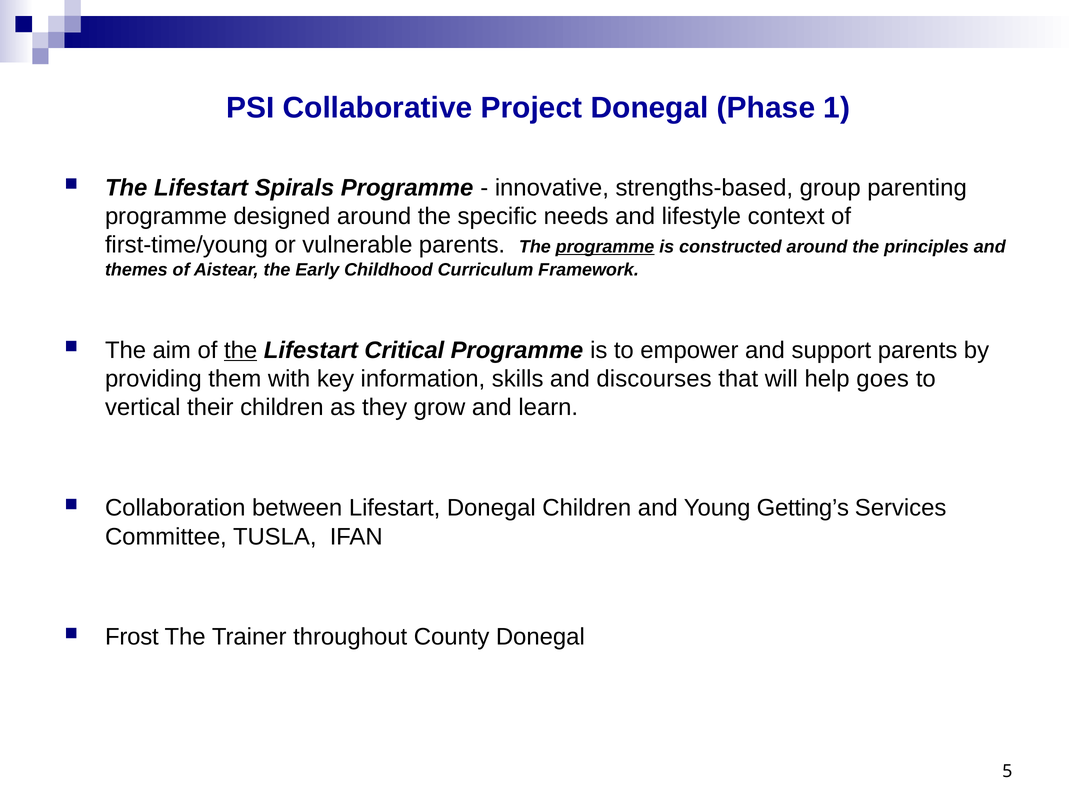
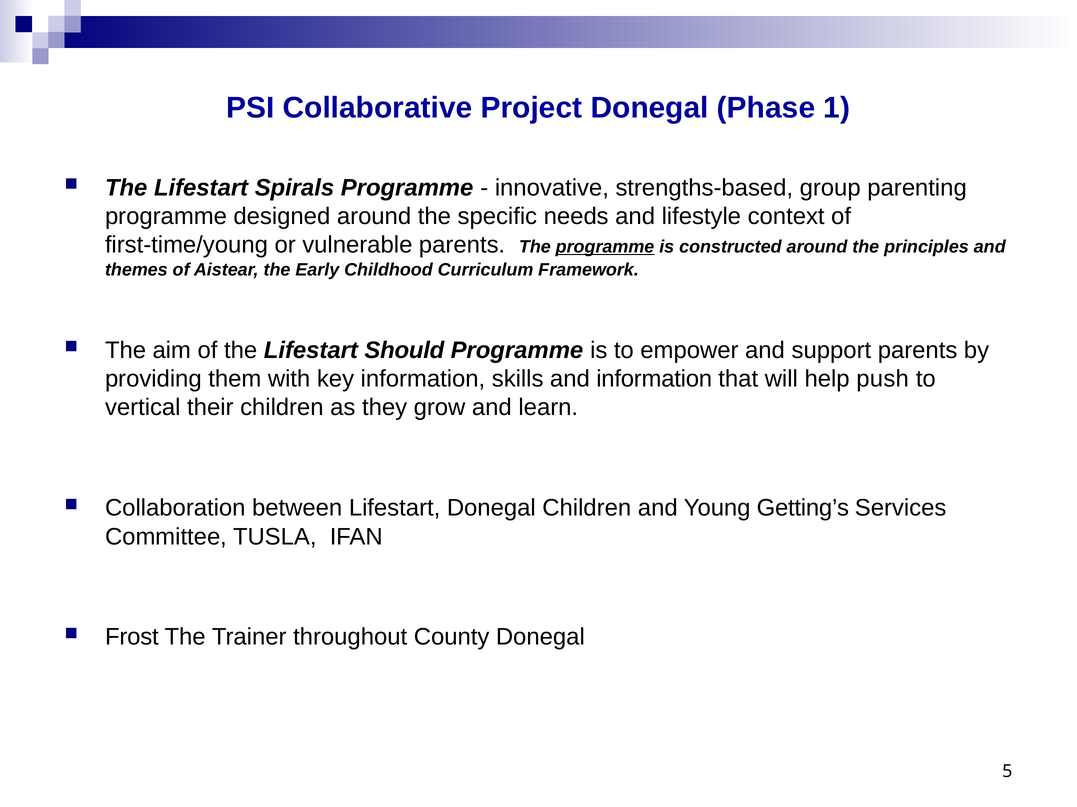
the at (241, 351) underline: present -> none
Critical: Critical -> Should
and discourses: discourses -> information
goes: goes -> push
